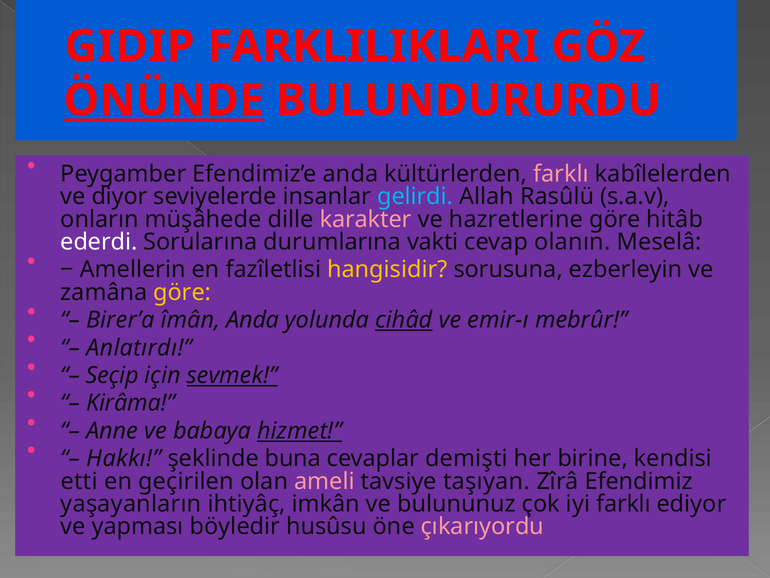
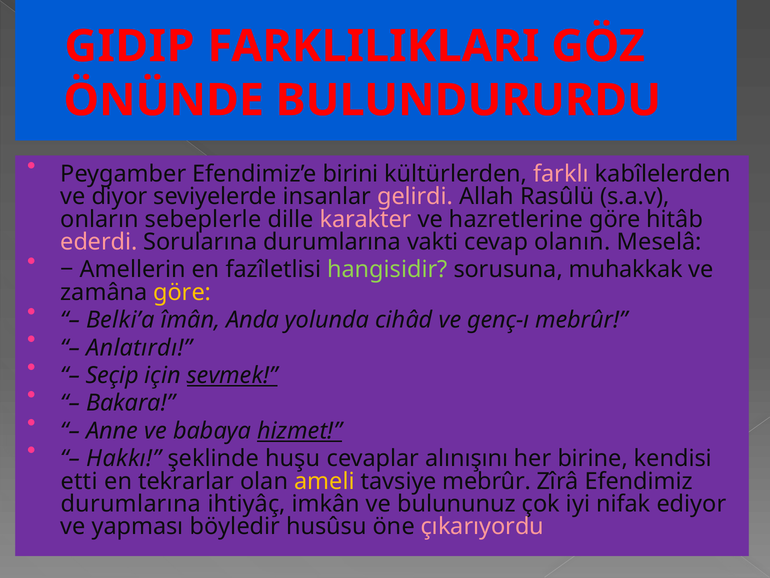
ÖNÜNDE underline: present -> none
Efendimiz’e anda: anda -> birini
gelirdi colour: light blue -> pink
müşâhede: müşâhede -> sebeplerle
ederdi colour: white -> pink
hangisidir colour: yellow -> light green
ezberleyin: ezberleyin -> muhakkak
Birer’a: Birer’a -> Belki’a
cihâd underline: present -> none
emir-ı: emir-ı -> genç-ı
Kirâma: Kirâma -> Bakara
buna: buna -> huşu
demişti: demişti -> alınışını
geçirilen: geçirilen -> tekrarlar
ameli colour: pink -> yellow
tavsiye taşıyan: taşıyan -> mebrûr
yaşayanların at (131, 503): yaşayanların -> durumlarına
iyi farklı: farklı -> nifak
